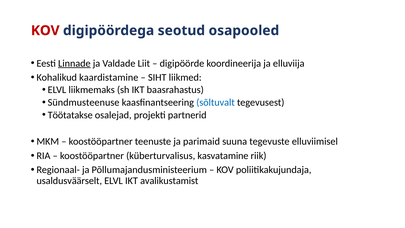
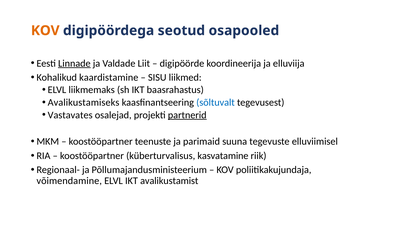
KOV at (45, 31) colour: red -> orange
SIHT: SIHT -> SISU
Sündmusteenuse: Sündmusteenuse -> Avalikustamiseks
Töötatakse: Töötatakse -> Vastavates
partnerid underline: none -> present
usaldusväärselt: usaldusväärselt -> võimendamine
